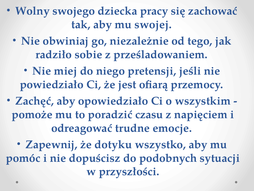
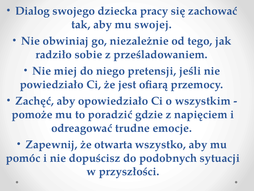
Wolny: Wolny -> Dialog
czasu: czasu -> gdzie
dotyku: dotyku -> otwarta
